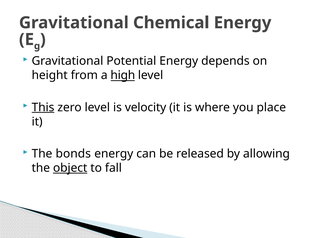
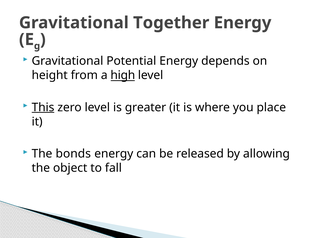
Chemical: Chemical -> Together
velocity: velocity -> greater
object underline: present -> none
